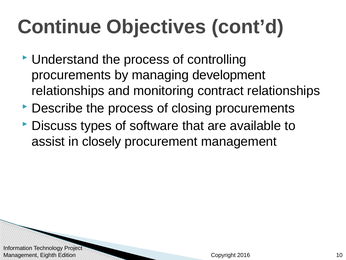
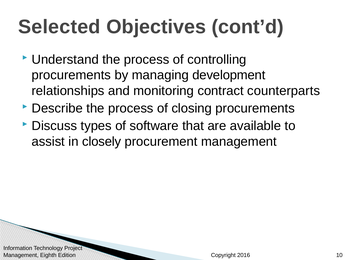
Continue: Continue -> Selected
contract relationships: relationships -> counterparts
